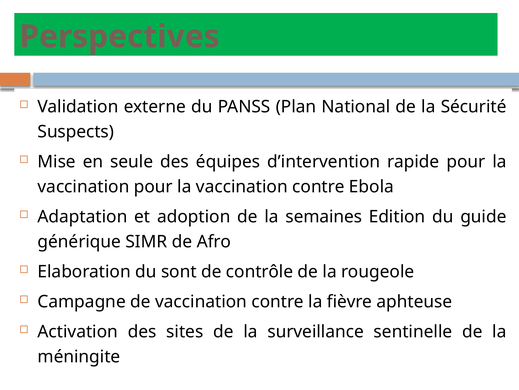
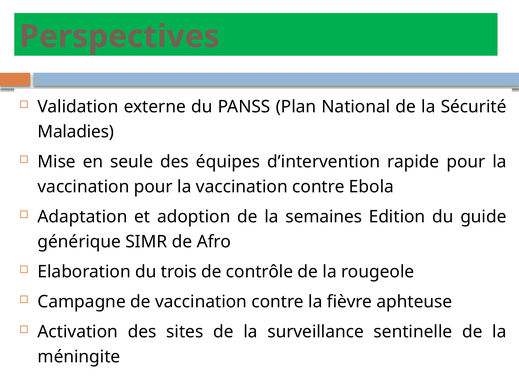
Suspects: Suspects -> Maladies
sont: sont -> trois
